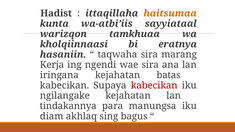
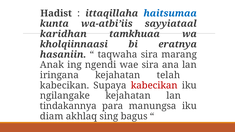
haitsumaa colour: orange -> blue
warizqon: warizqon -> karidhan
Kerja: Kerja -> Anak
batas: batas -> telah
